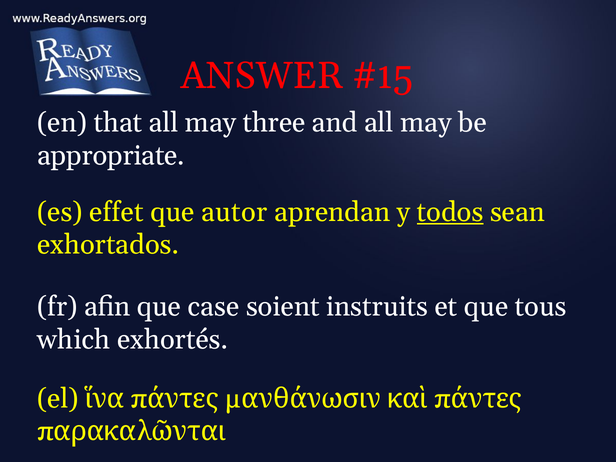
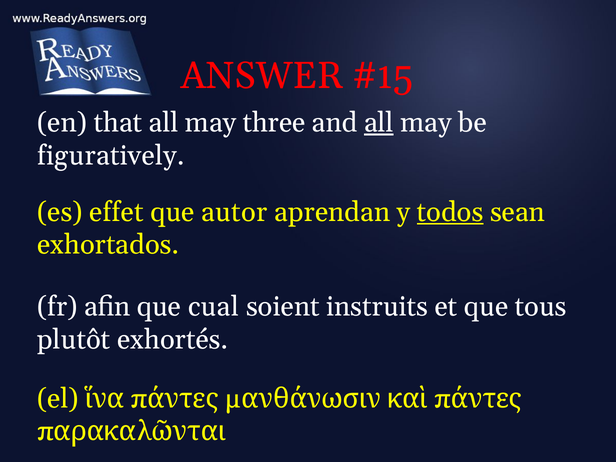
all at (379, 123) underline: none -> present
appropriate: appropriate -> figuratively
case: case -> cual
which: which -> plutôt
